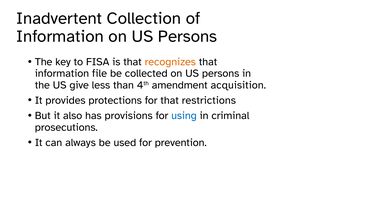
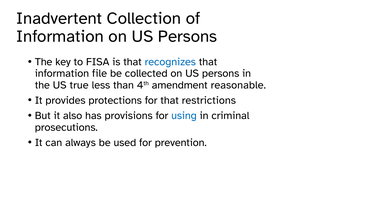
recognizes colour: orange -> blue
give: give -> true
acquisition: acquisition -> reasonable
